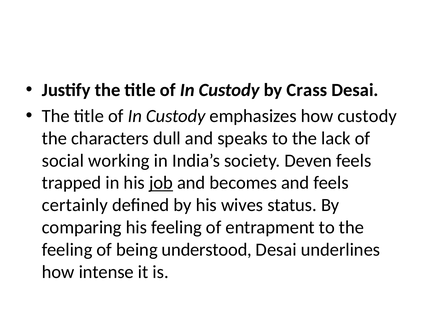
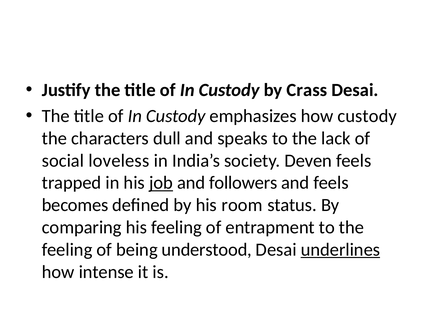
working: working -> loveless
becomes: becomes -> followers
certainly: certainly -> becomes
wives: wives -> room
underlines underline: none -> present
